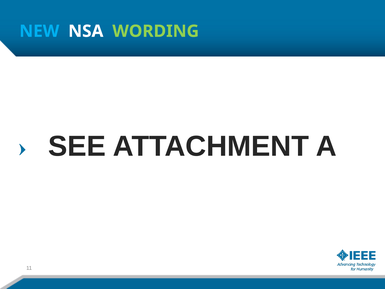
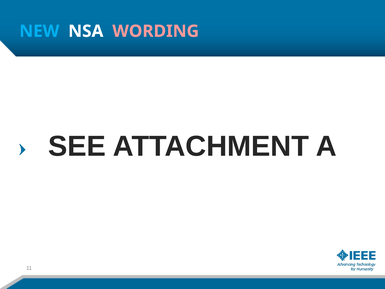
WORDING colour: light green -> pink
